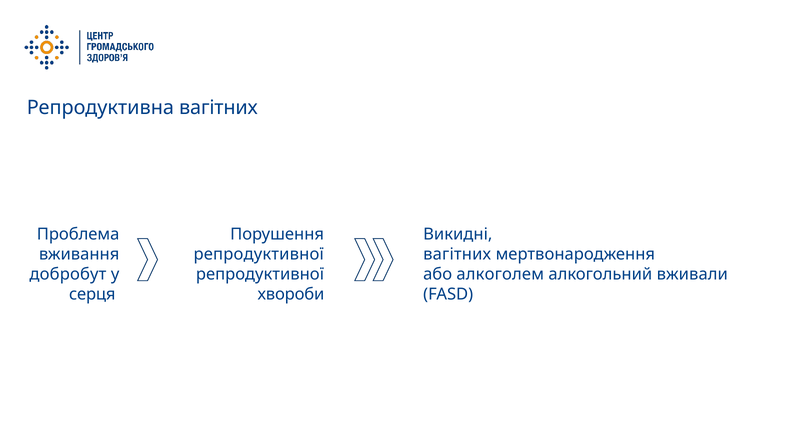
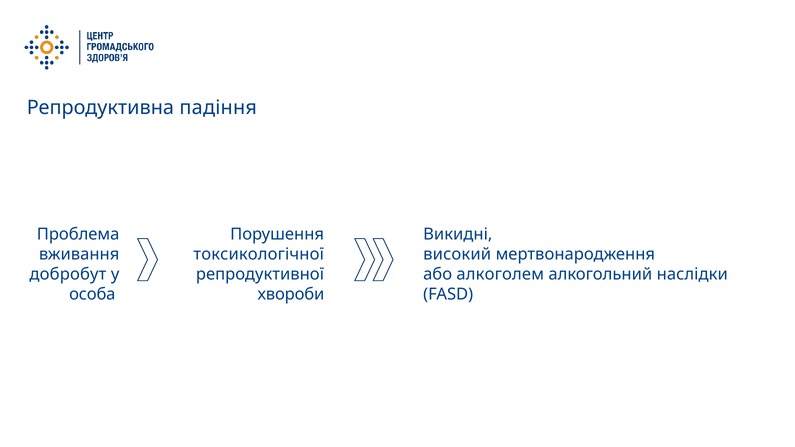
Репродуктивна вагітних: вагітних -> падіння
репродуктивної at (259, 255): репродуктивної -> токсикологічної
вагітних at (457, 255): вагітних -> високий
вживали: вживали -> наслідки
серця: серця -> особа
